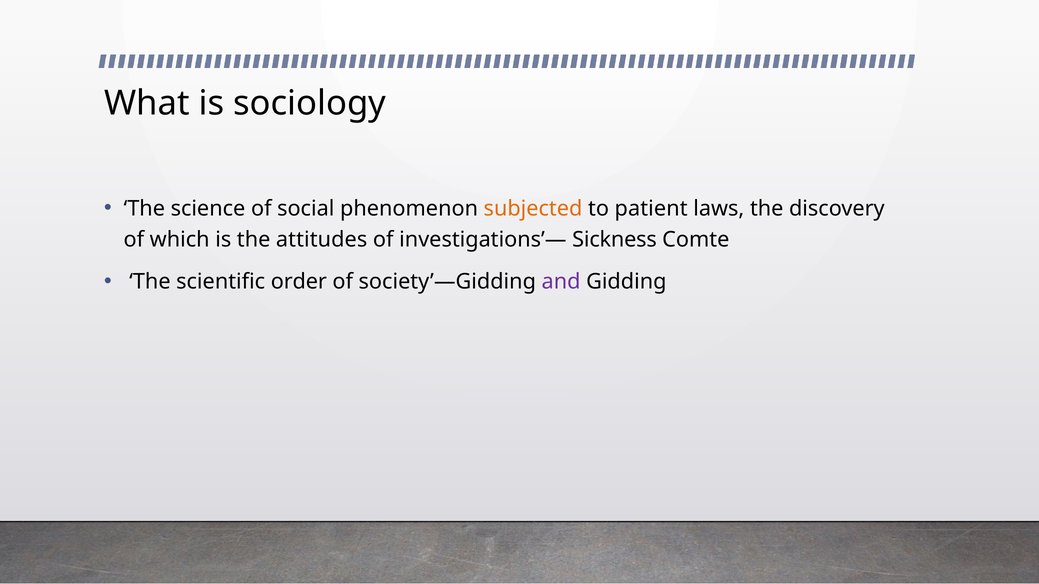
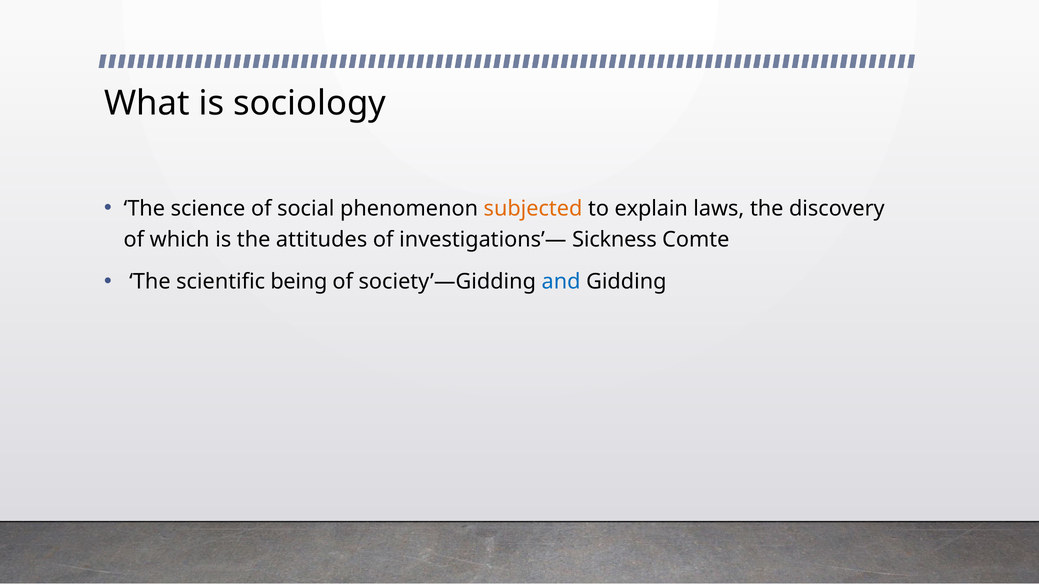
patient: patient -> explain
order: order -> being
and colour: purple -> blue
